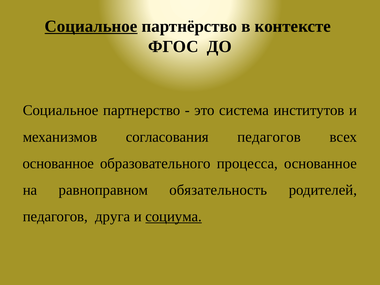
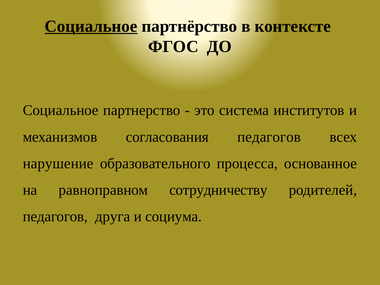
основанное at (58, 163): основанное -> нарушение
обязательность: обязательность -> сотрудничеству
социума underline: present -> none
